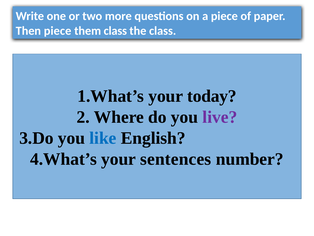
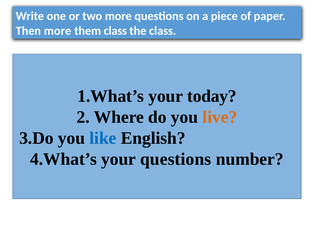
Then piece: piece -> more
live colour: purple -> orange
your sentences: sentences -> questions
